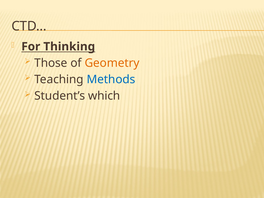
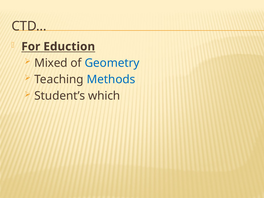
Thinking: Thinking -> Eduction
Those: Those -> Mixed
Geometry colour: orange -> blue
